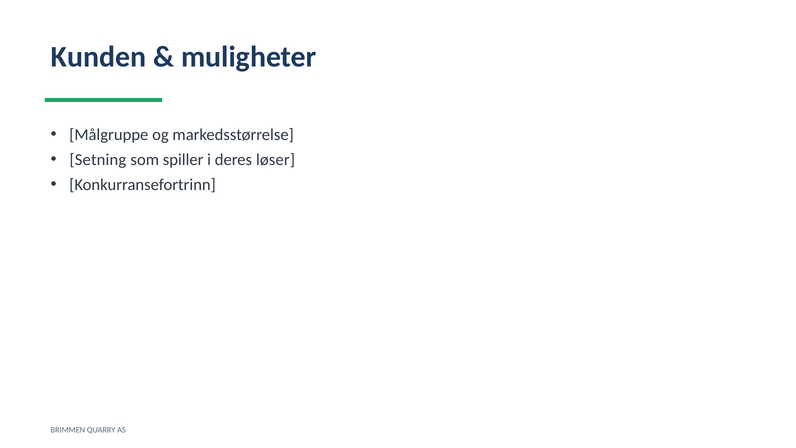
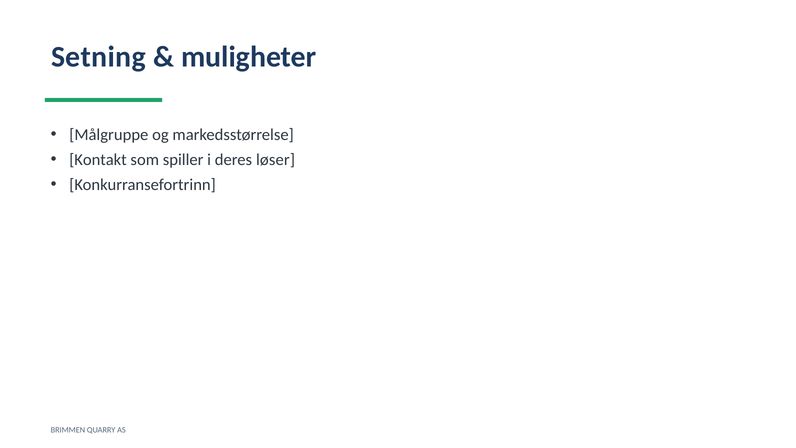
Kunden: Kunden -> Setning
Setning: Setning -> Kontakt
